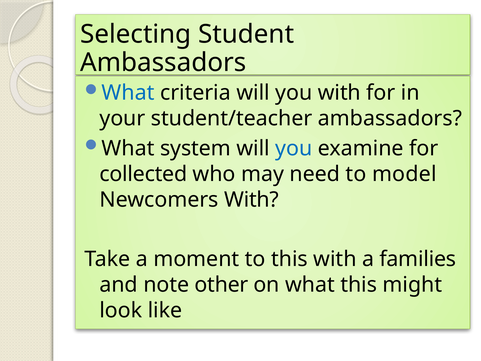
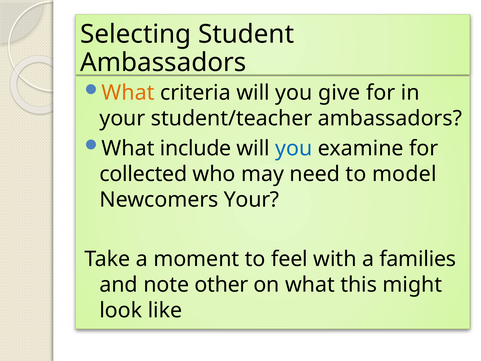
What at (128, 93) colour: blue -> orange
you with: with -> give
system: system -> include
Newcomers With: With -> Your
to this: this -> feel
